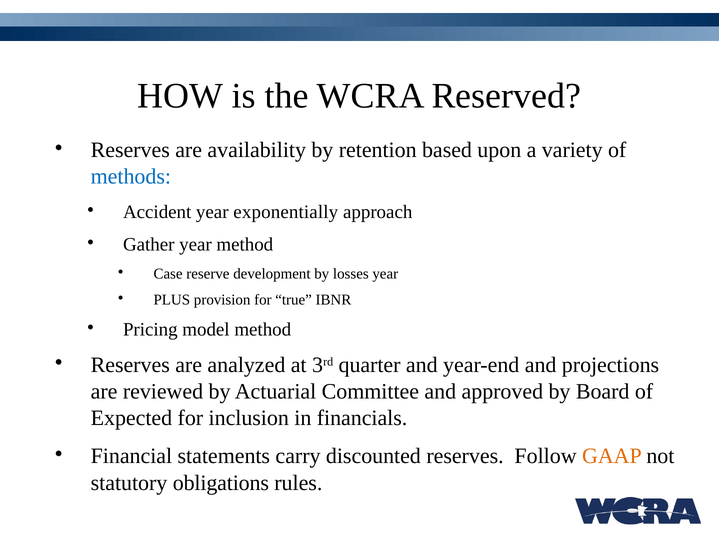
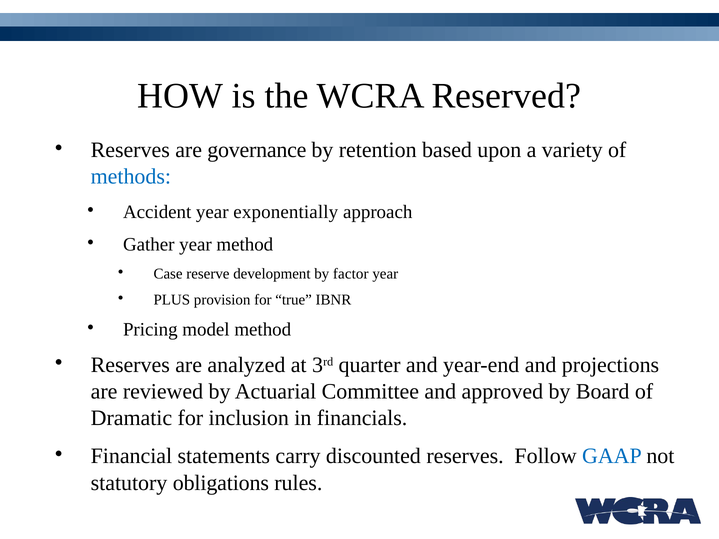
availability: availability -> governance
losses: losses -> factor
Expected: Expected -> Dramatic
GAAP colour: orange -> blue
